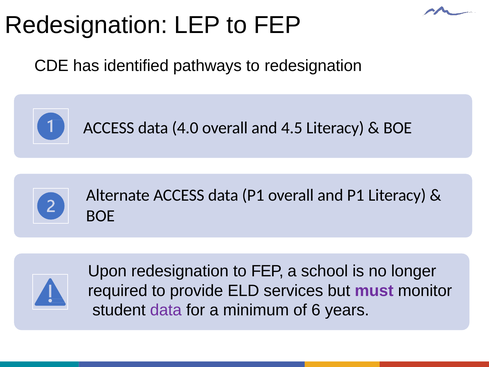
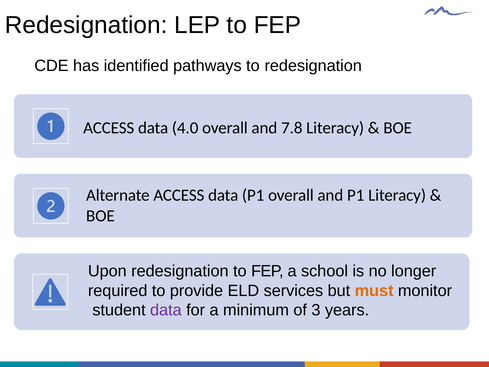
4.5: 4.5 -> 7.8
must colour: purple -> orange
6: 6 -> 3
